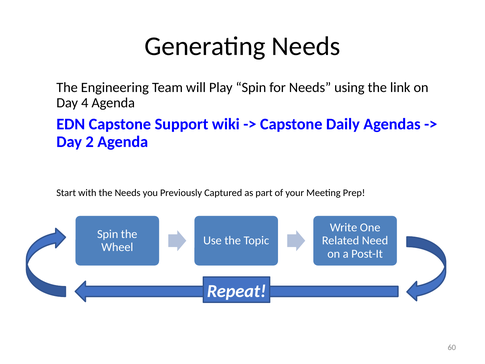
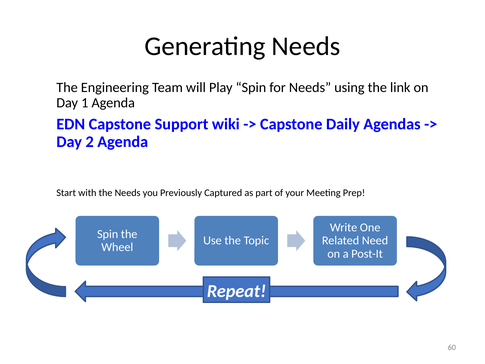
4: 4 -> 1
